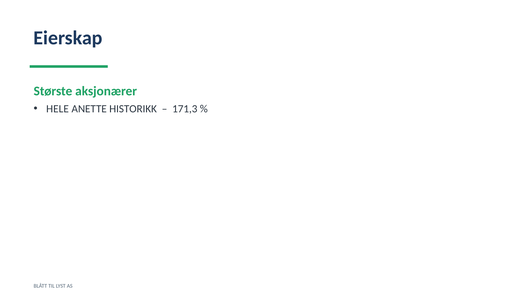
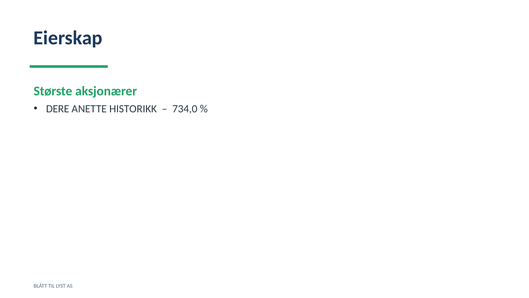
HELE: HELE -> DERE
171,3: 171,3 -> 734,0
